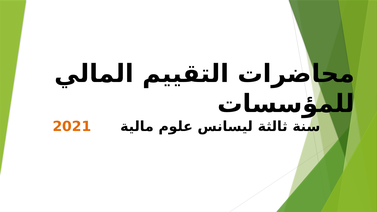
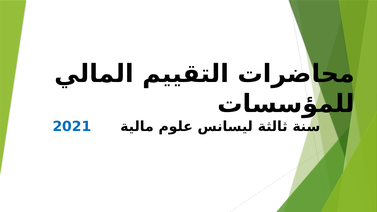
2021 colour: orange -> blue
